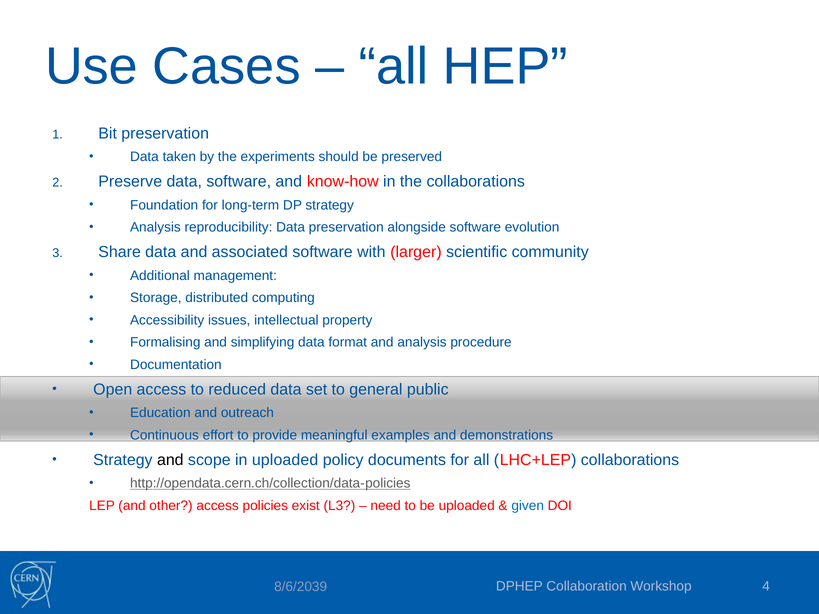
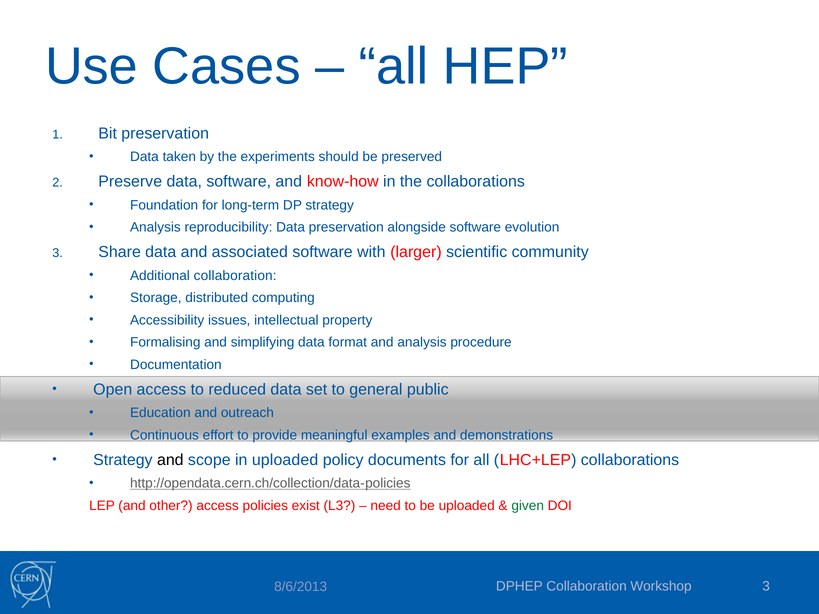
Additional management: management -> collaboration
given colour: blue -> green
Workshop 4: 4 -> 3
8/6/2039: 8/6/2039 -> 8/6/2013
